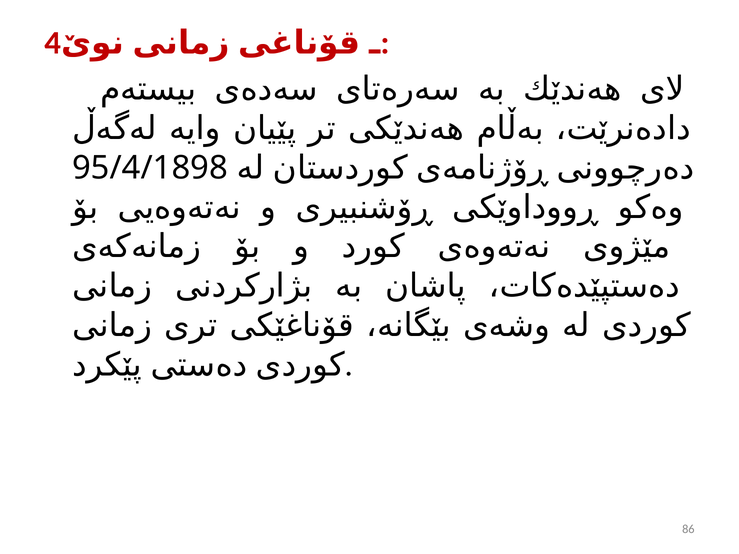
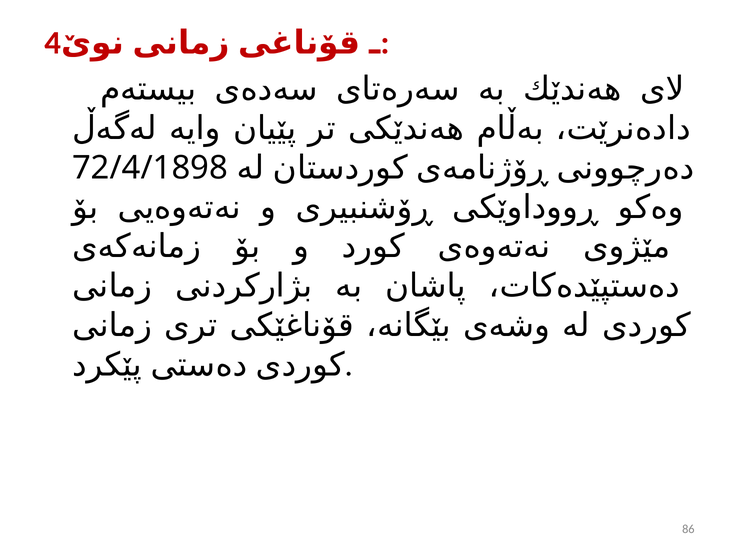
95/4/1898: 95/4/1898 -> 72/4/1898
